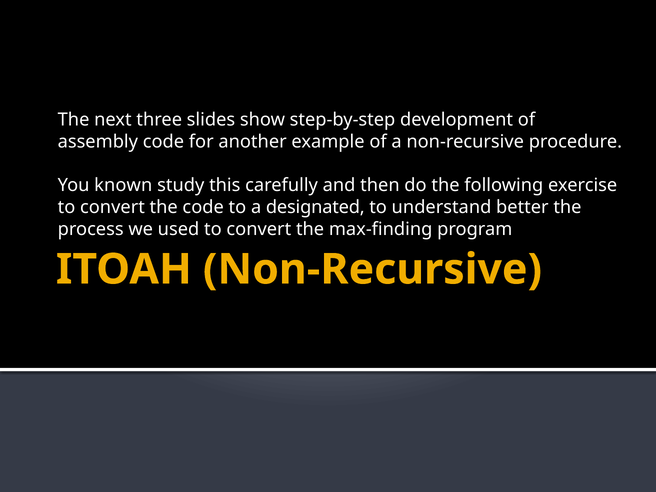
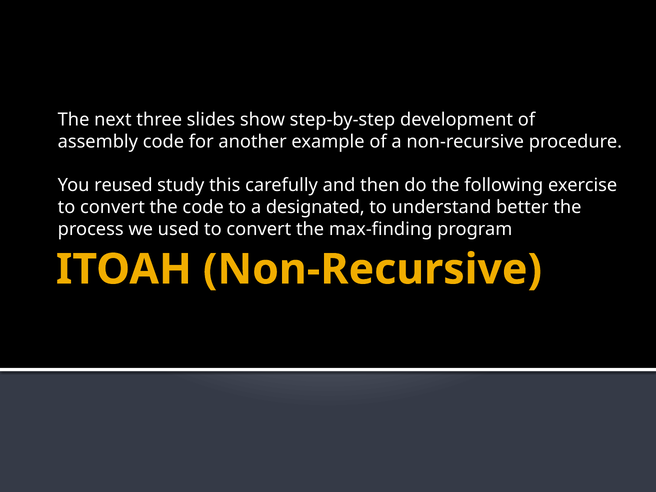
known: known -> reused
